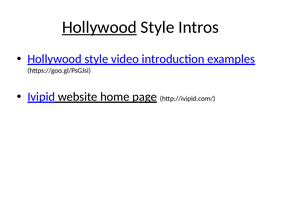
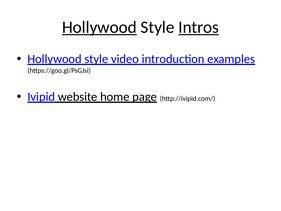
Intros underline: none -> present
